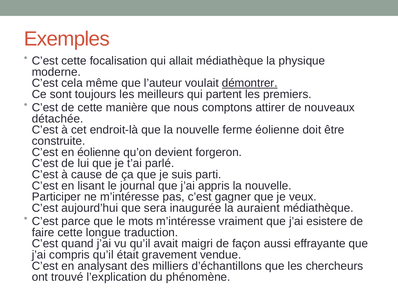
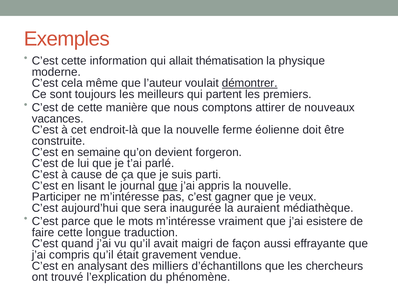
focalisation: focalisation -> information
allait médiathèque: médiathèque -> thématisation
détachée: détachée -> vacances
en éolienne: éolienne -> semaine
que at (168, 185) underline: none -> present
